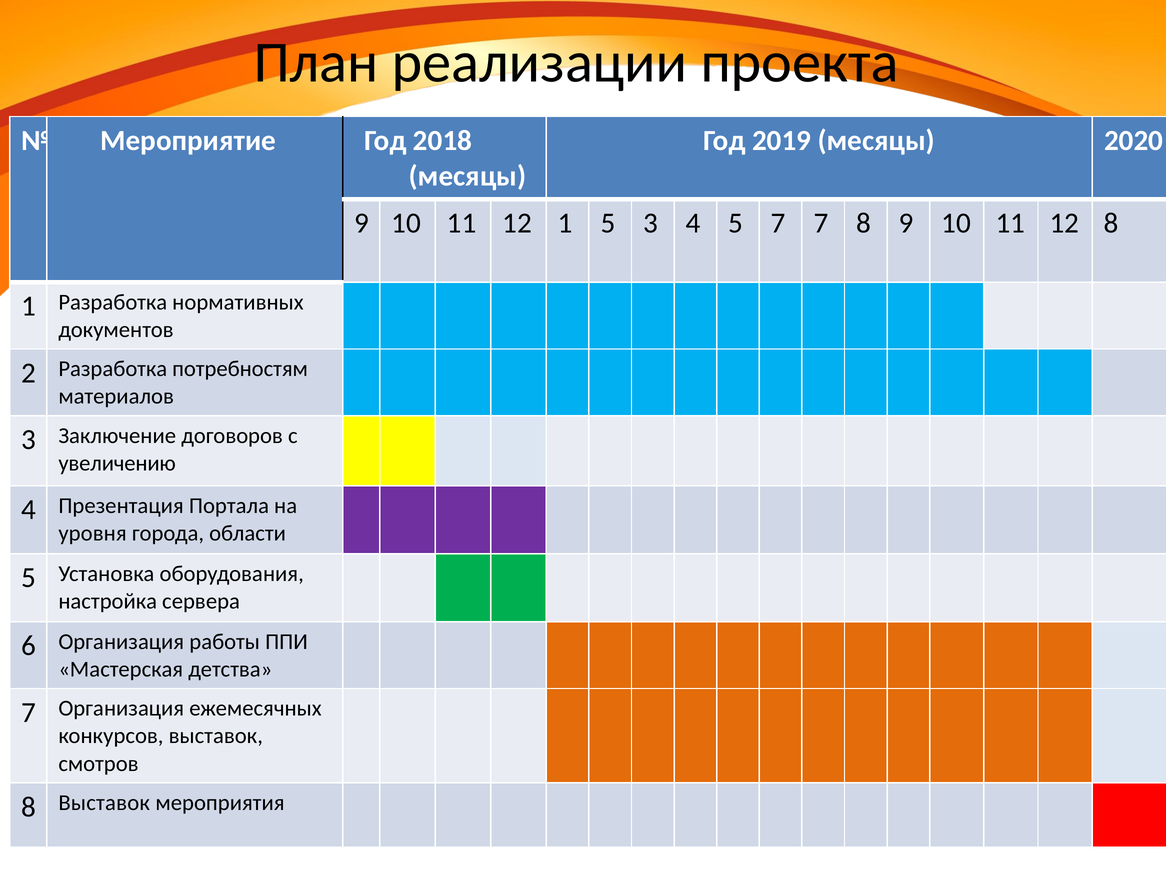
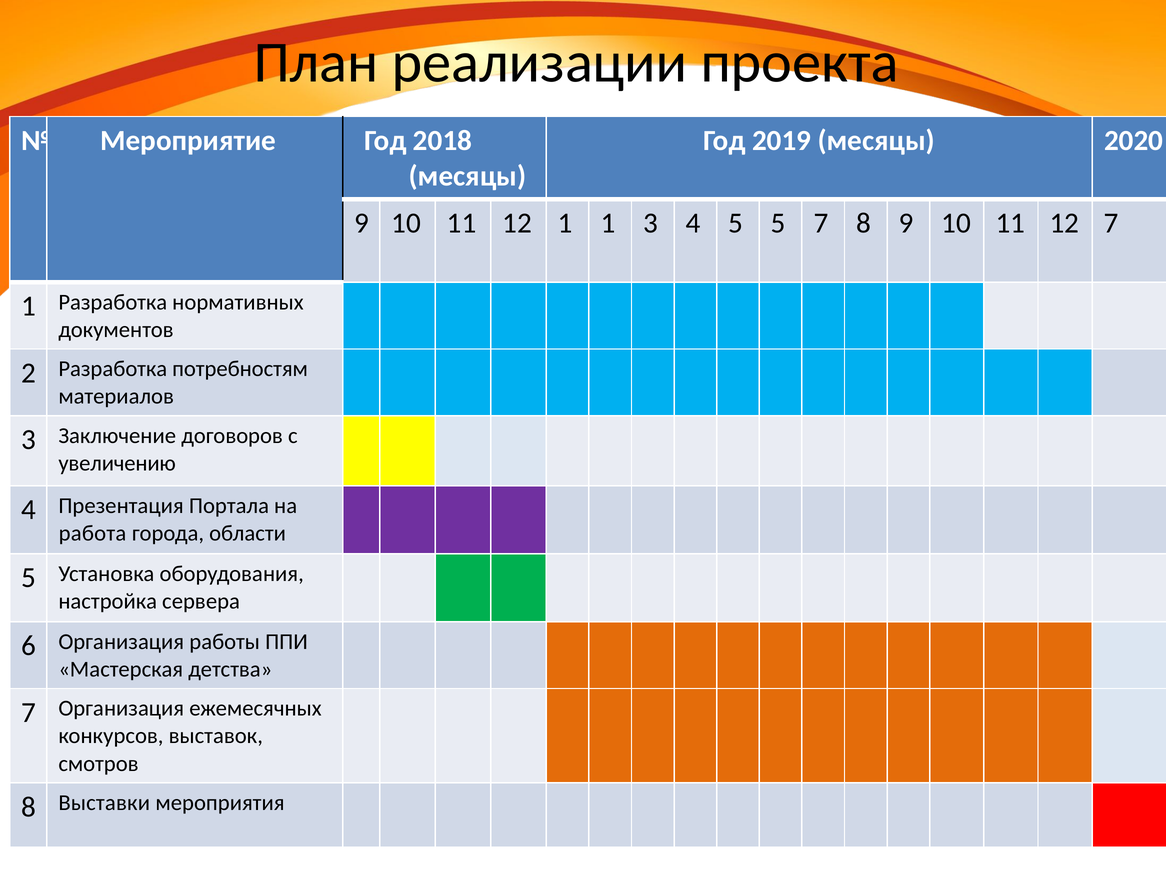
1 5: 5 -> 1
5 7: 7 -> 5
12 8: 8 -> 7
уровня: уровня -> работа
8 Выставок: Выставок -> Выставки
